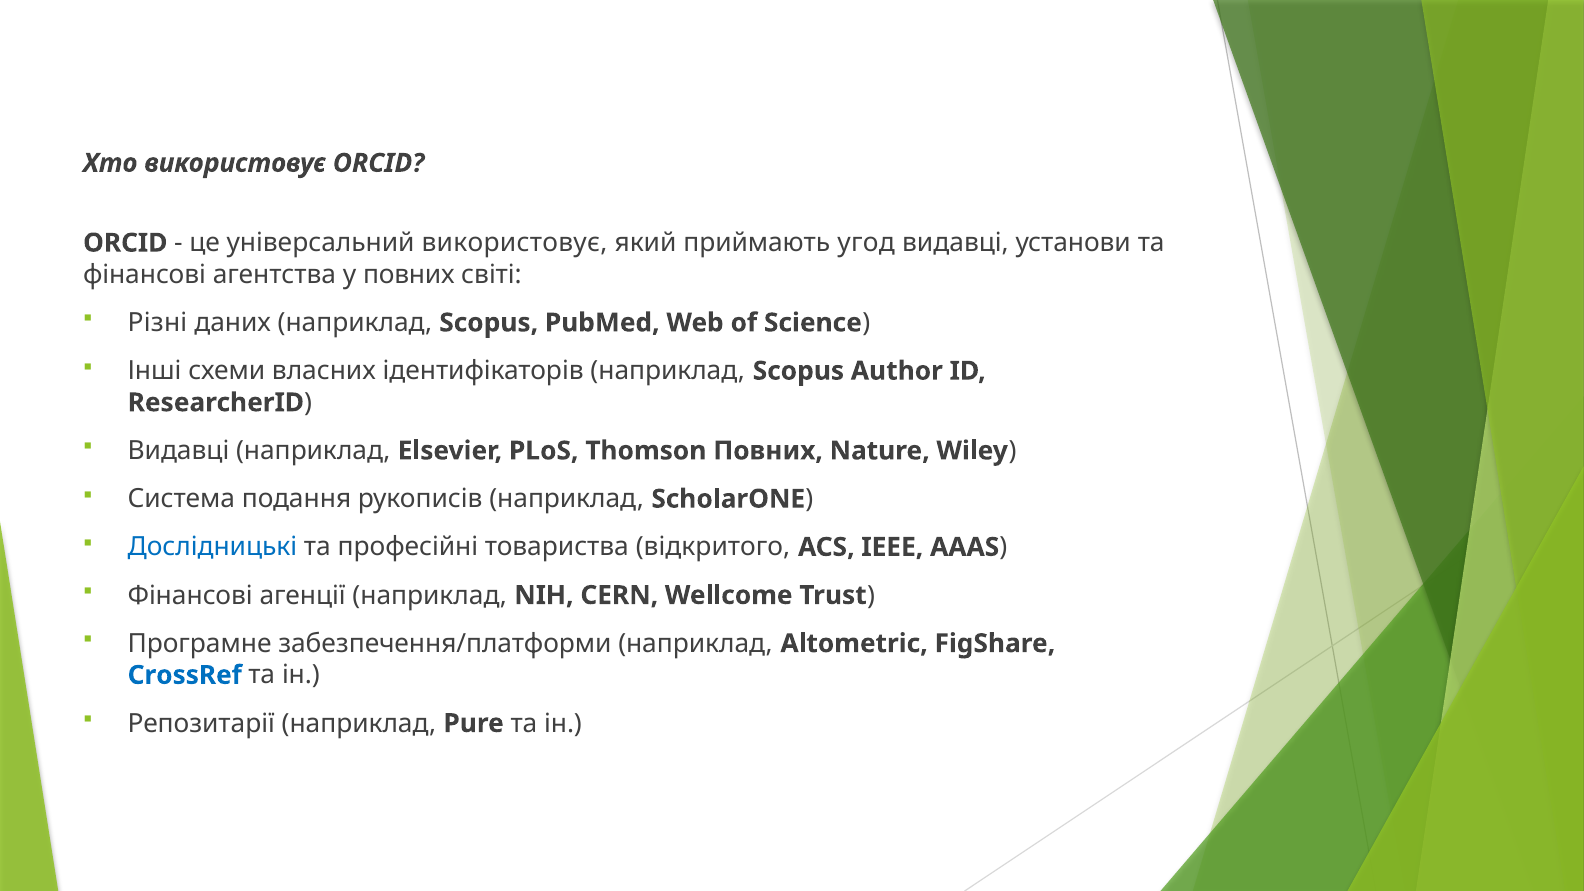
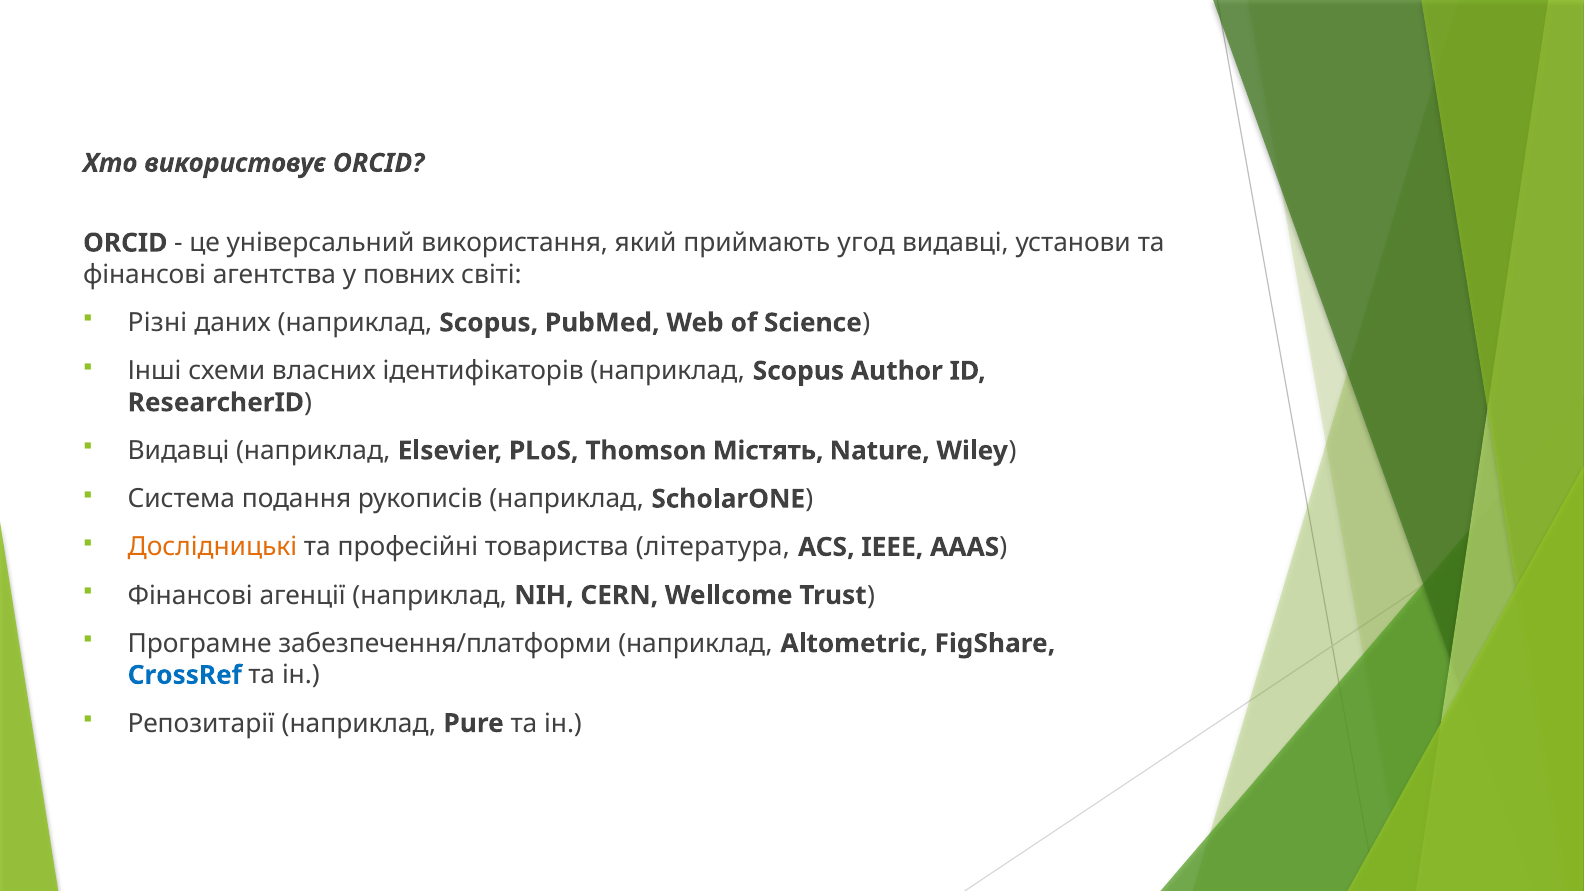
універсальний використовує: використовує -> використання
Thomson Повних: Повних -> Містять
Дослідницькі colour: blue -> orange
відкритого: відкритого -> література
